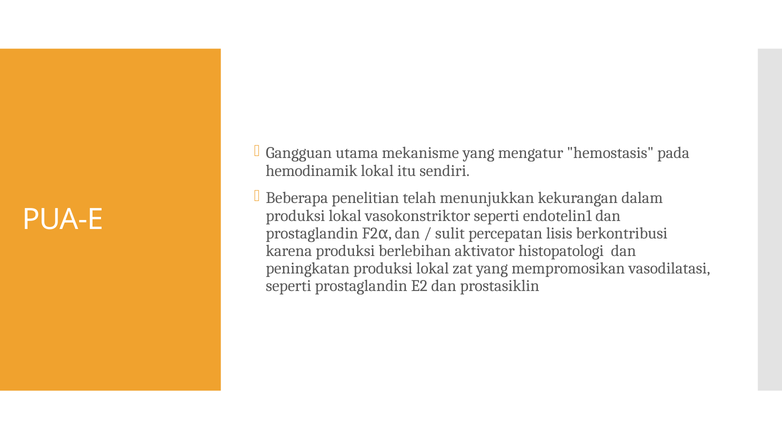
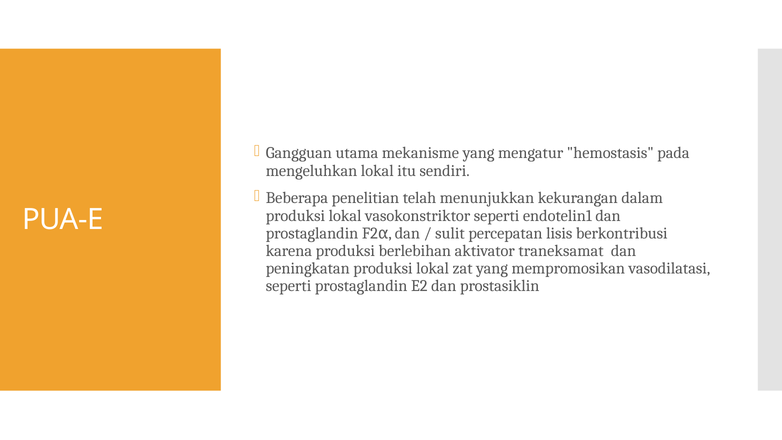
hemodinamik: hemodinamik -> mengeluhkan
histopatologi: histopatologi -> traneksamat
